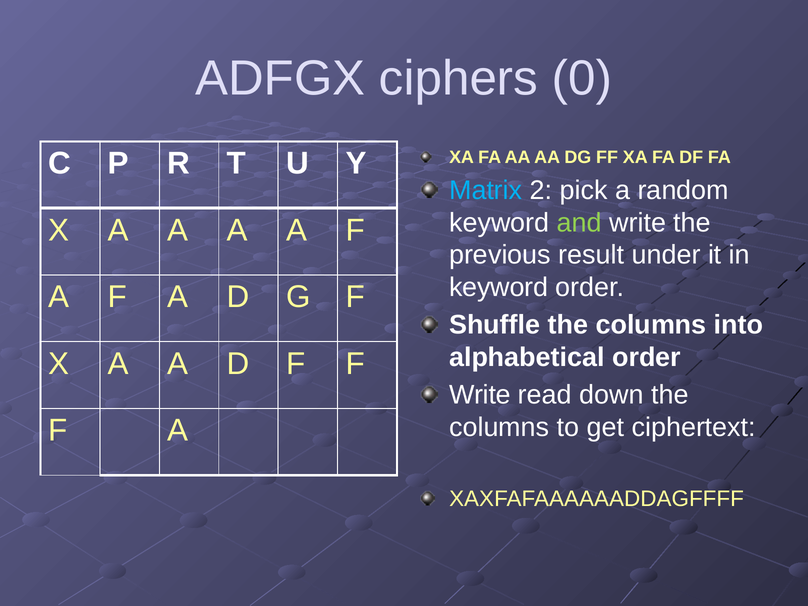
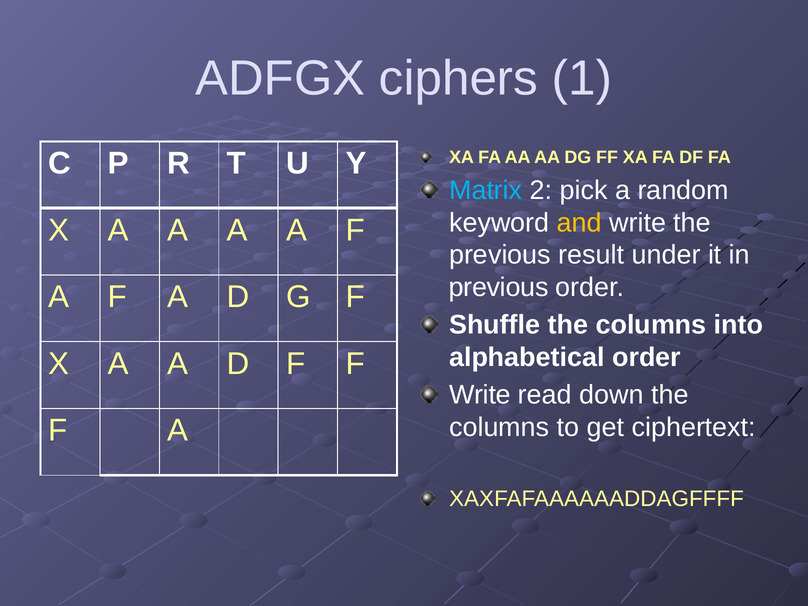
0: 0 -> 1
and colour: light green -> yellow
keyword at (499, 287): keyword -> previous
